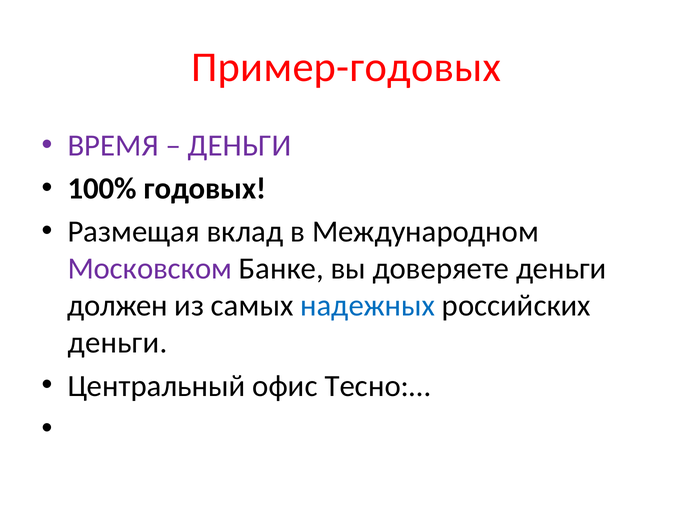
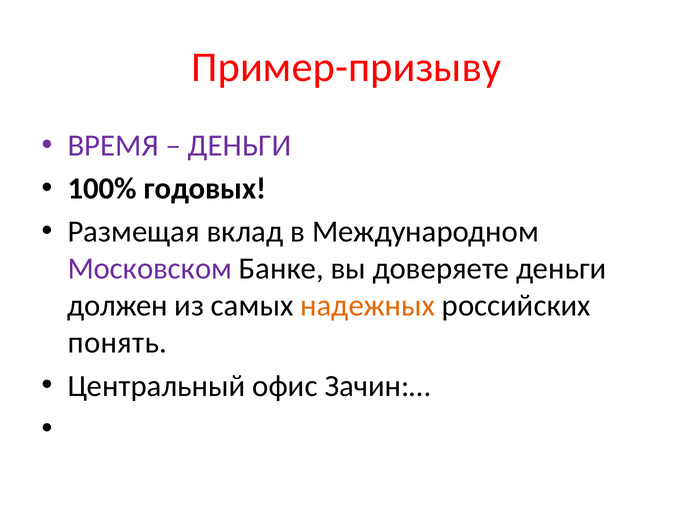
Пример-годовых: Пример-годовых -> Пример-призыву
надежных colour: blue -> orange
деньги at (118, 343): деньги -> понять
Тесно:…: Тесно:… -> Зачин:…
